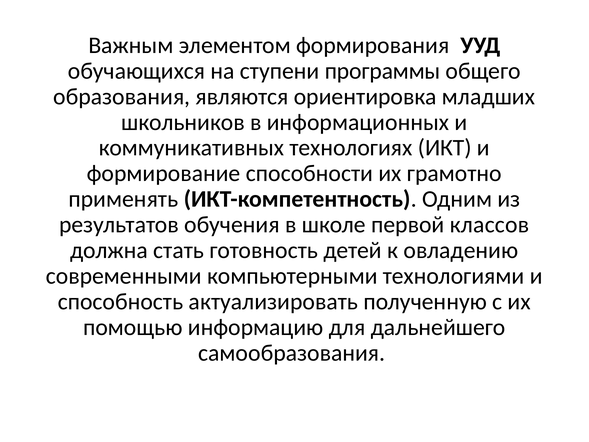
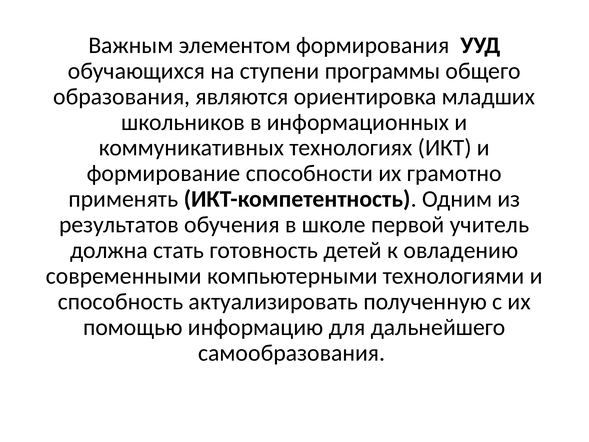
классов: классов -> учитель
